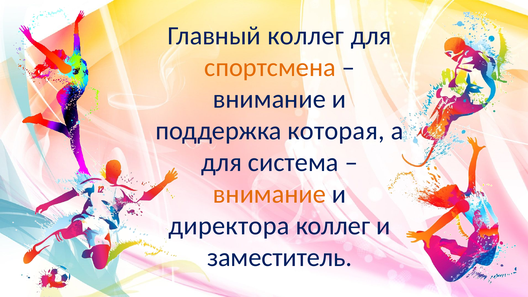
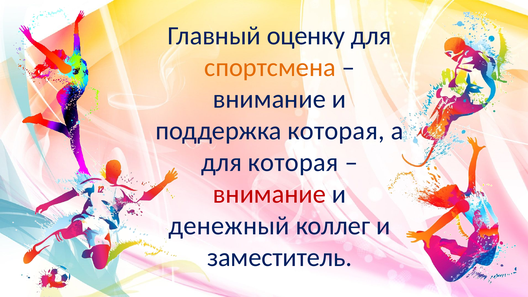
Главный коллег: коллег -> оценку
для система: система -> которая
внимание at (269, 194) colour: orange -> red
директора: директора -> денежный
